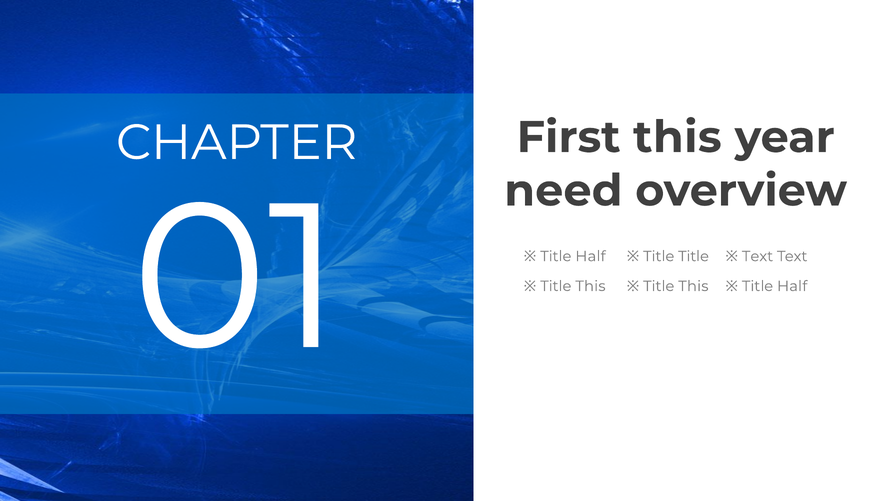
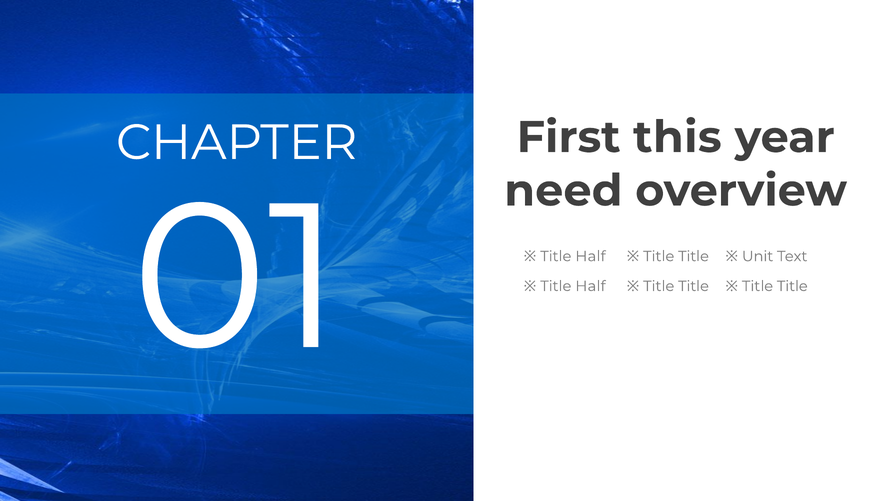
Text at (758, 256): Text -> Unit
This at (590, 286): This -> Half
This at (693, 286): This -> Title
Half at (792, 286): Half -> Title
